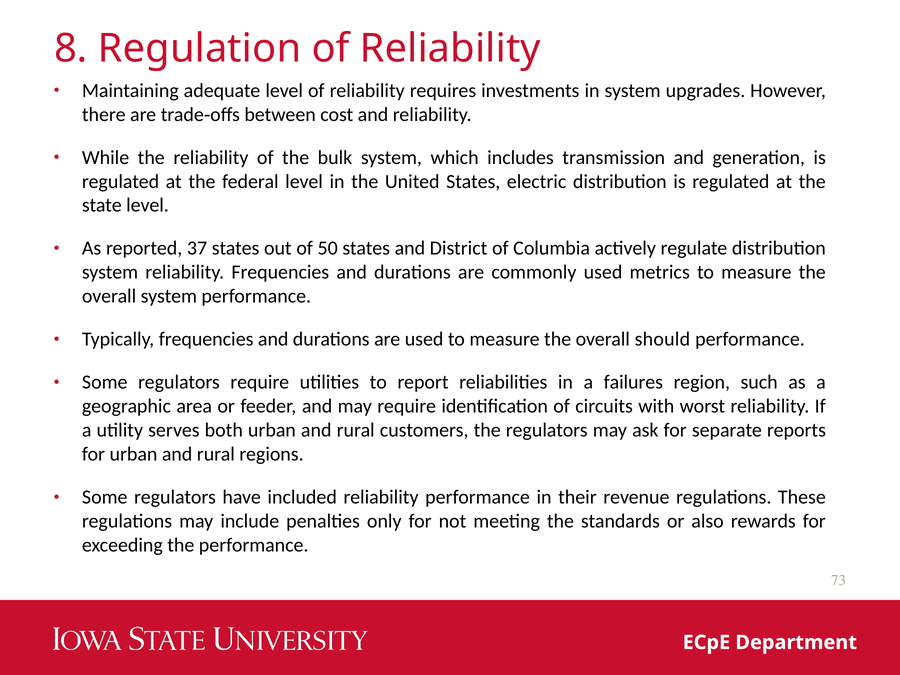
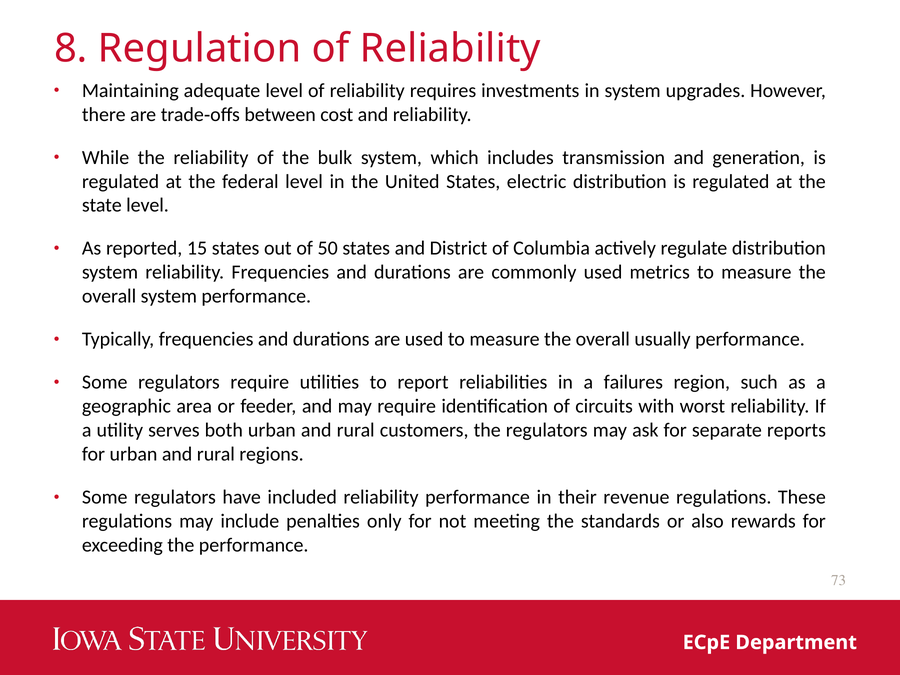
37: 37 -> 15
should: should -> usually
